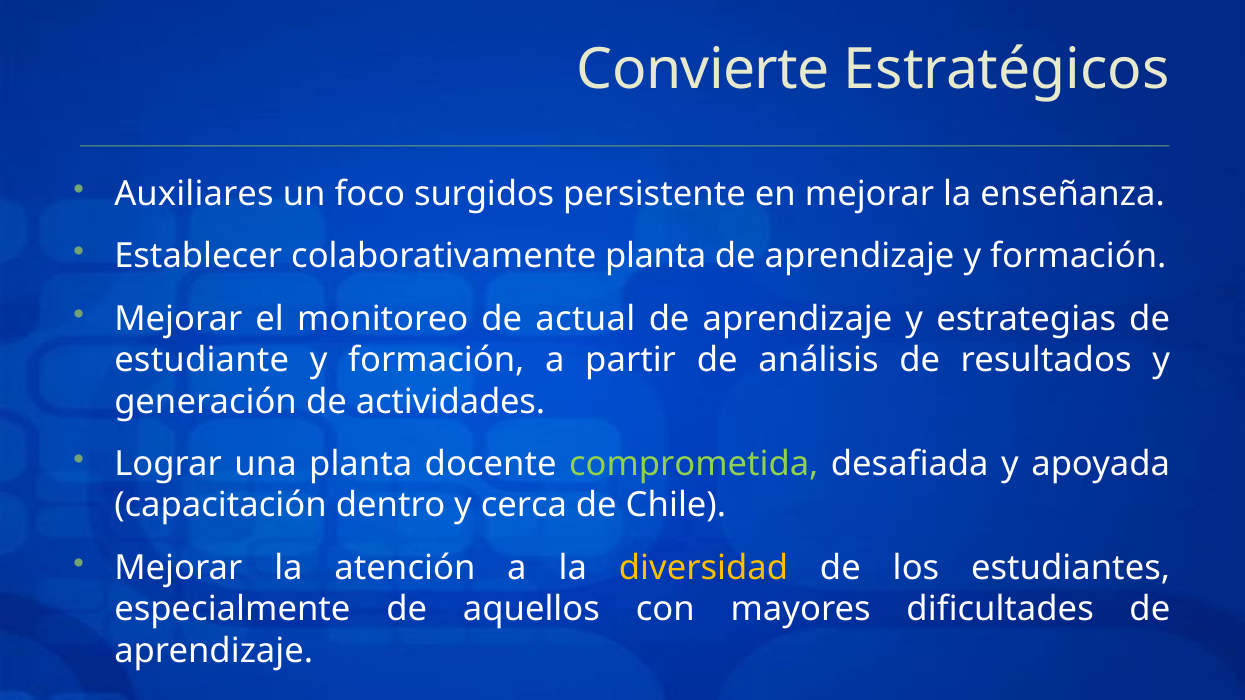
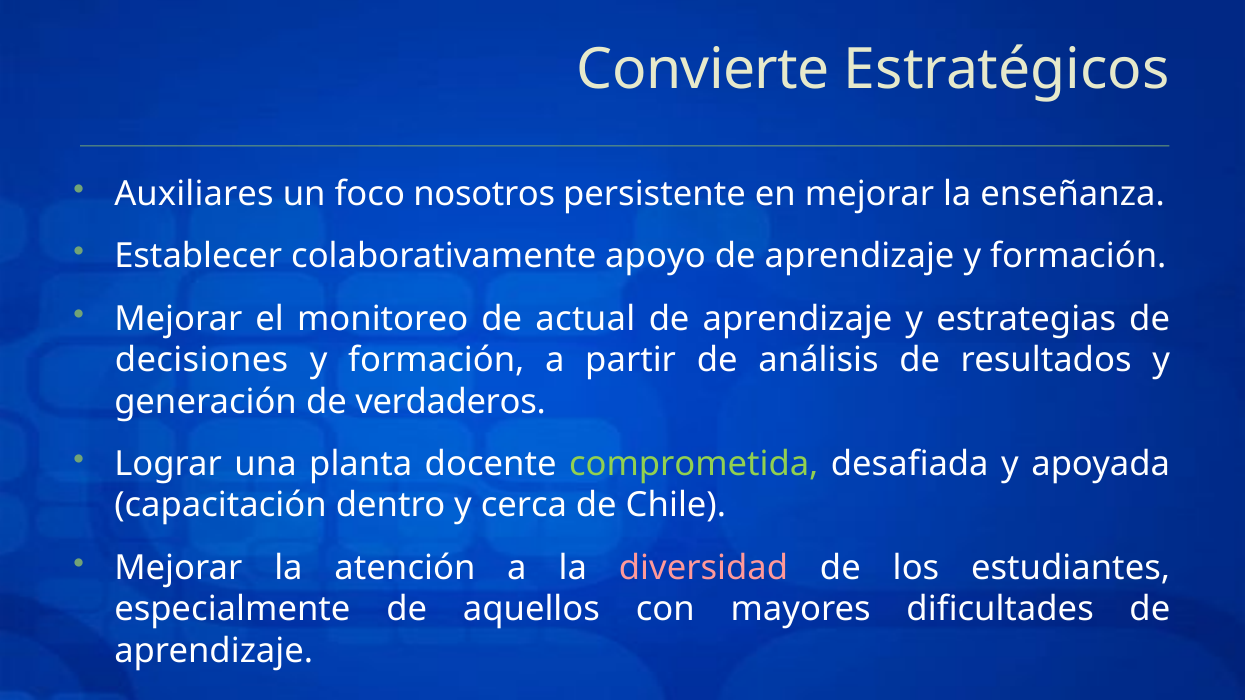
surgidos: surgidos -> nosotros
colaborativamente planta: planta -> apoyo
estudiante: estudiante -> decisiones
actividades: actividades -> verdaderos
diversidad colour: yellow -> pink
